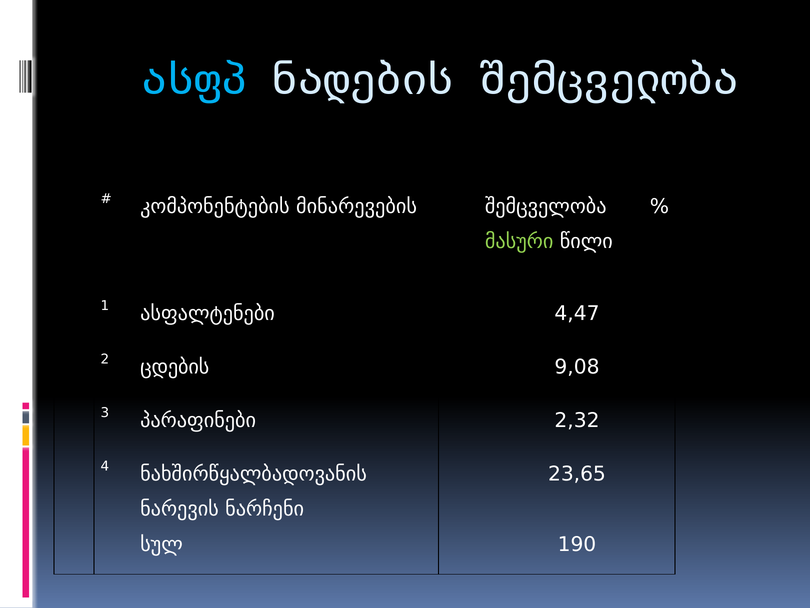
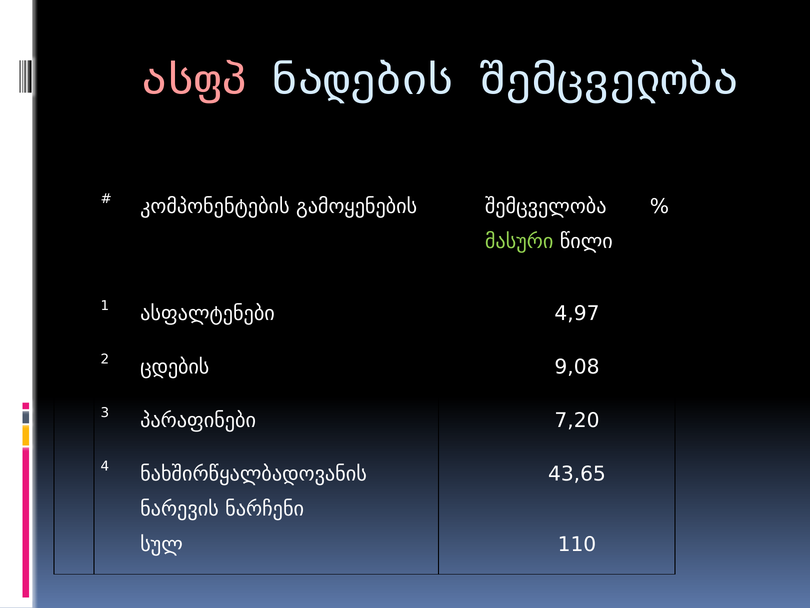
ასფპ colour: light blue -> pink
მინარევების: მინარევების -> გამოყენების
4,47: 4,47 -> 4,97
2,32: 2,32 -> 7,20
23,65: 23,65 -> 43,65
190: 190 -> 110
